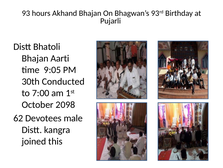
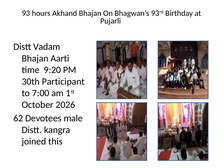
Bhatoli: Bhatoli -> Vadam
9:05: 9:05 -> 9:20
Conducted: Conducted -> Participant
2098: 2098 -> 2026
